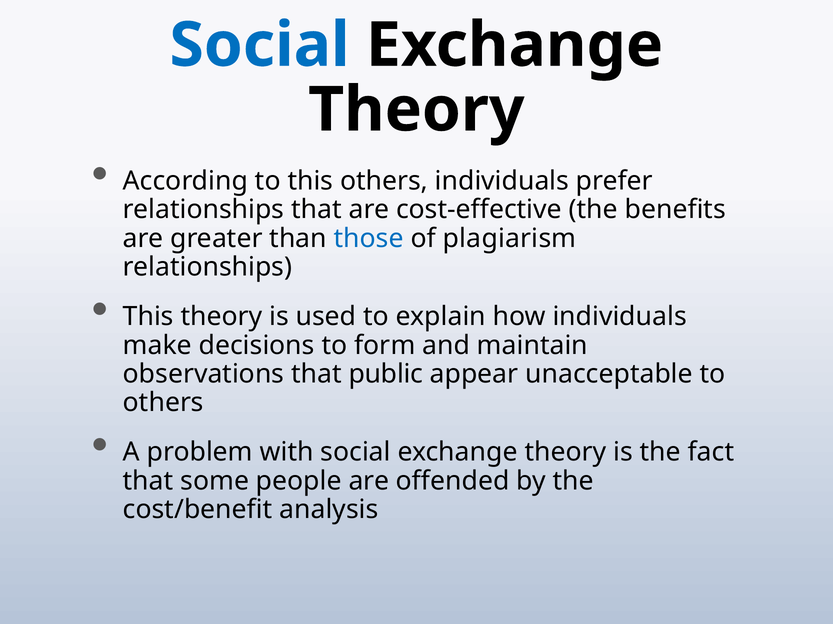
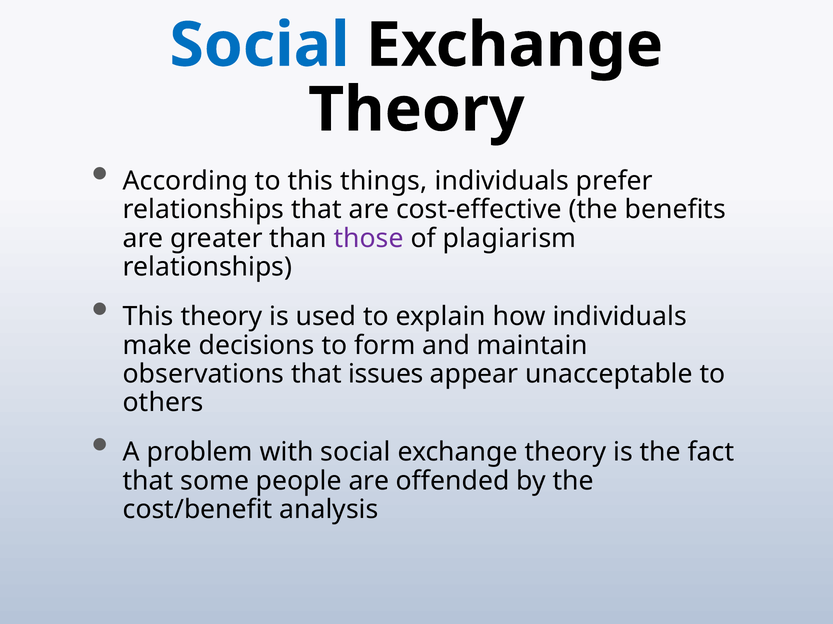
this others: others -> things
those colour: blue -> purple
public: public -> issues
